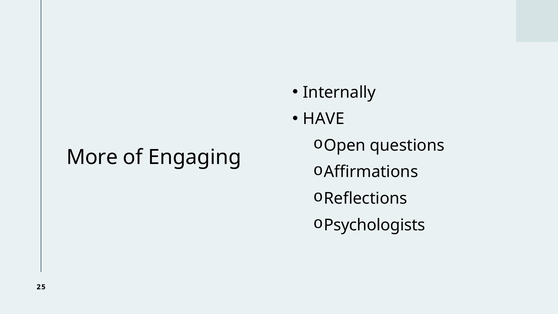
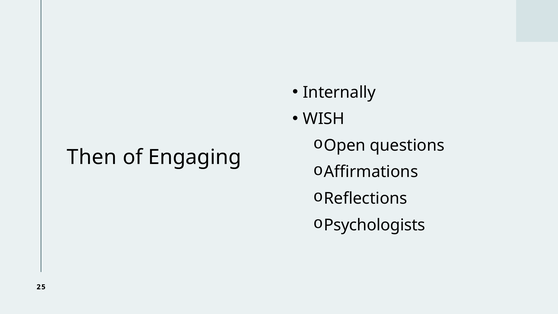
HAVE: HAVE -> WISH
More: More -> Then
